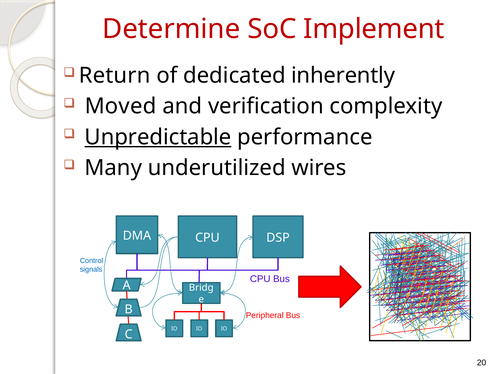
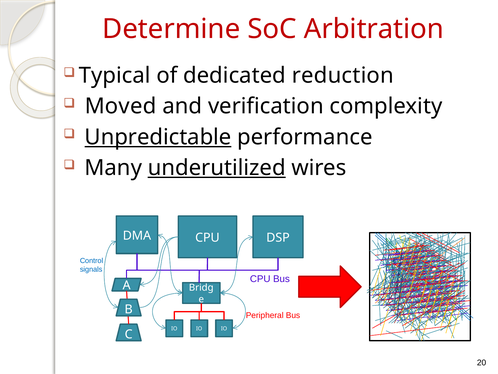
Implement: Implement -> Arbitration
Return: Return -> Typical
inherently: inherently -> reduction
underutilized underline: none -> present
